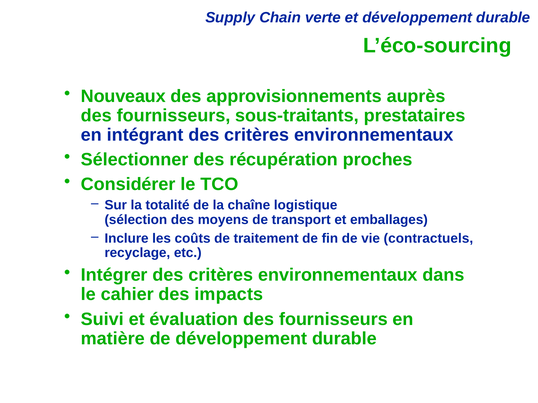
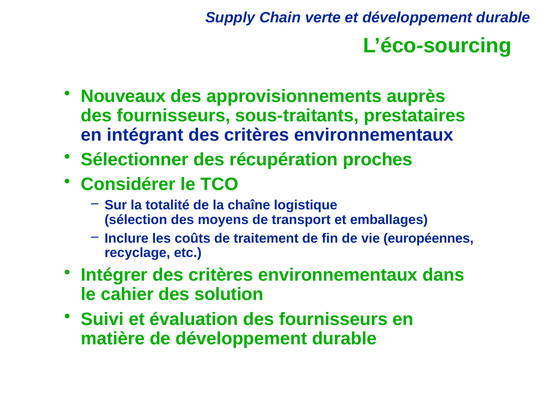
contractuels: contractuels -> européennes
impacts: impacts -> solution
